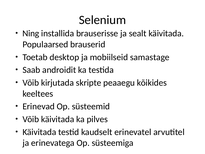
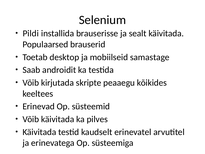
Ning: Ning -> Pildi
